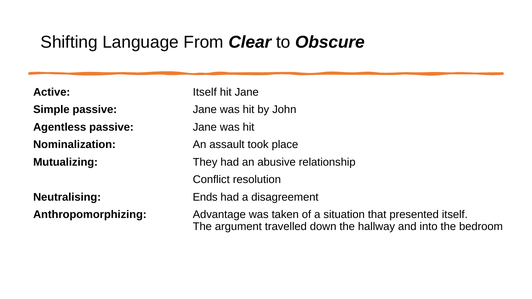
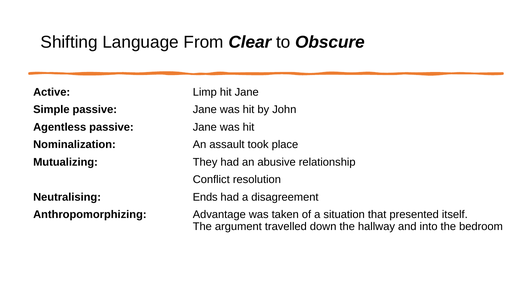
Active Itself: Itself -> Limp
